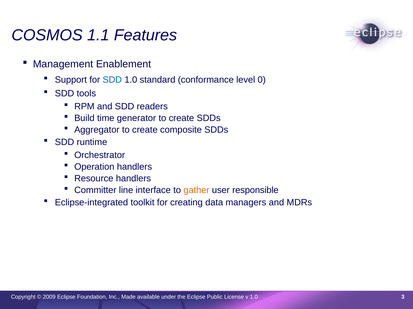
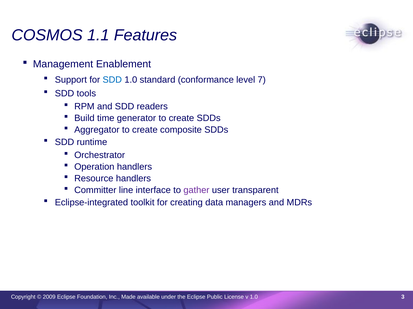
0: 0 -> 7
gather colour: orange -> purple
responsible: responsible -> transparent
